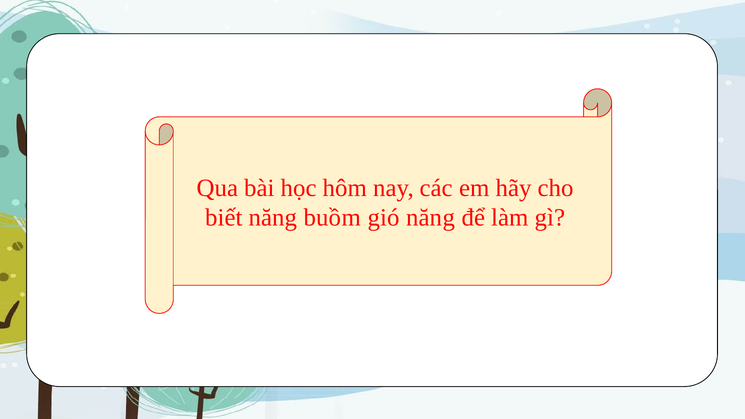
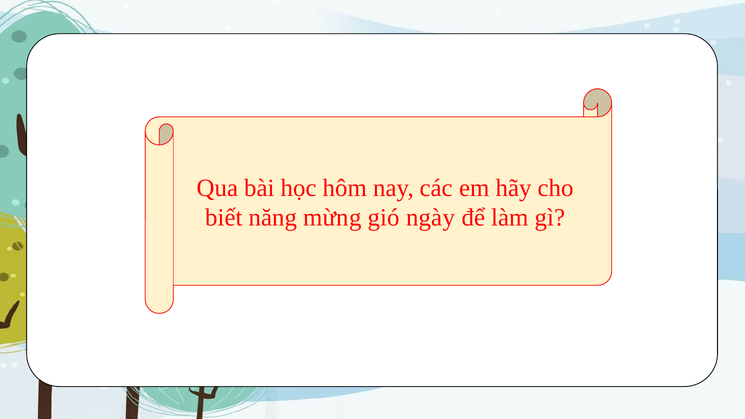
buồm: buồm -> mừng
gió năng: năng -> ngày
